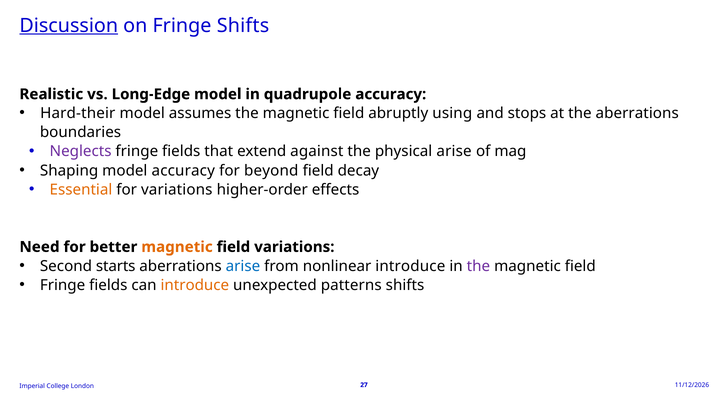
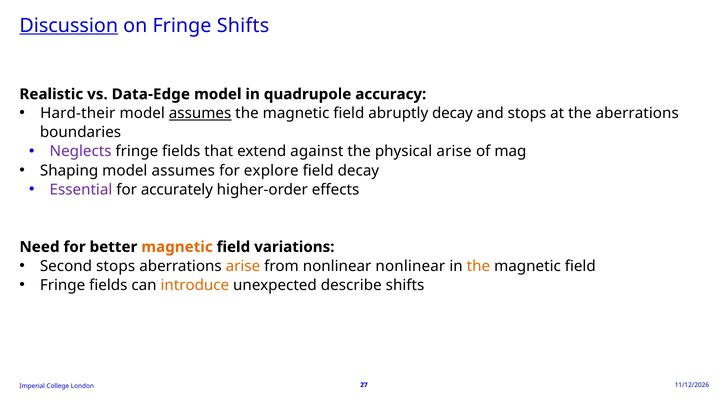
Long-Edge: Long-Edge -> Data-Edge
assumes at (200, 113) underline: none -> present
abruptly using: using -> decay
accuracy at (183, 171): accuracy -> assumes
beyond: beyond -> explore
Essential colour: orange -> purple
for variations: variations -> accurately
Second starts: starts -> stops
arise at (243, 266) colour: blue -> orange
nonlinear introduce: introduce -> nonlinear
the at (478, 266) colour: purple -> orange
patterns: patterns -> describe
